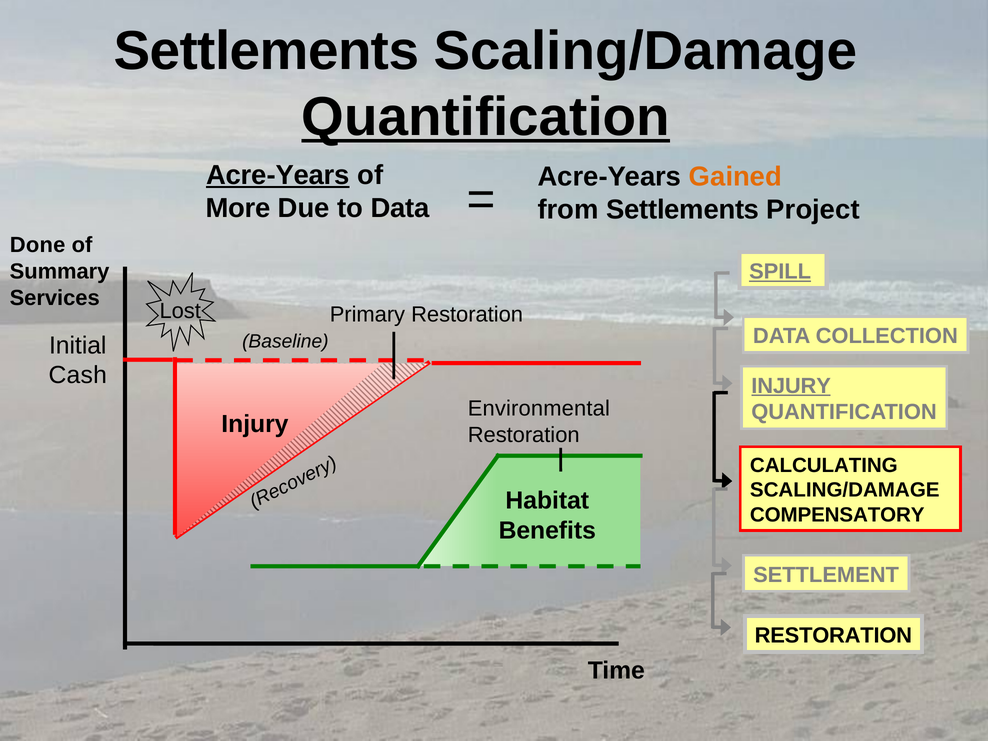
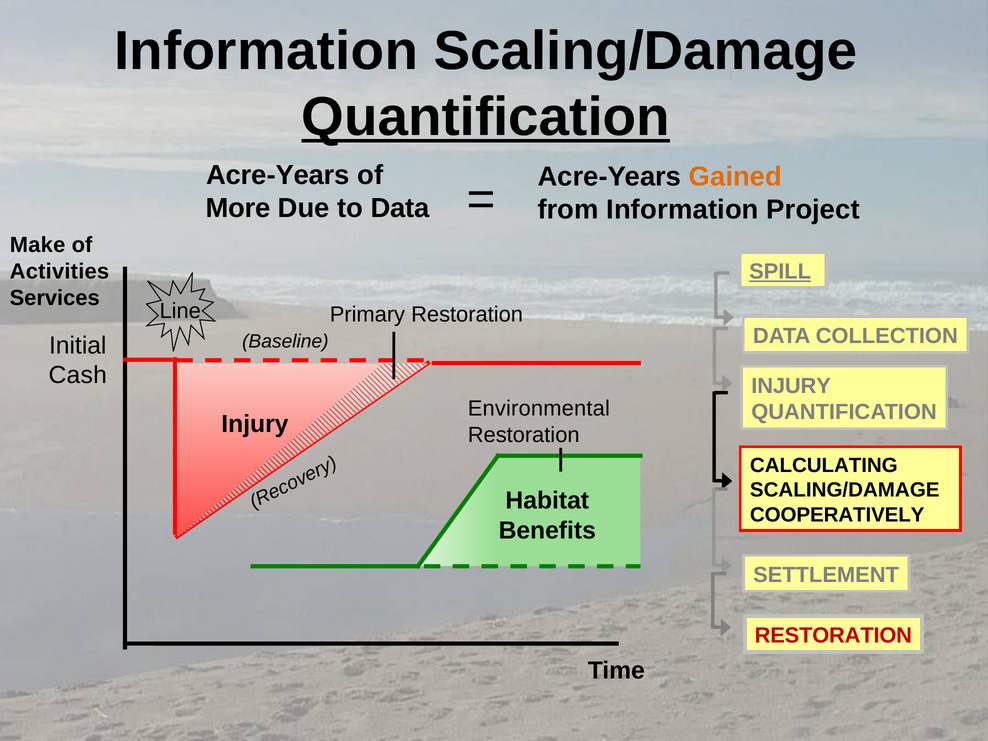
Settlements at (266, 51): Settlements -> Information
Acre-Years at (278, 175) underline: present -> none
from Settlements: Settlements -> Information
Done: Done -> Make
Summary: Summary -> Activities
Lost: Lost -> Line
INJURY at (791, 386) underline: present -> none
COMPENSATORY: COMPENSATORY -> COOPERATIVELY
RESTORATION at (833, 636) colour: black -> red
